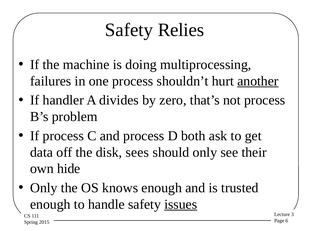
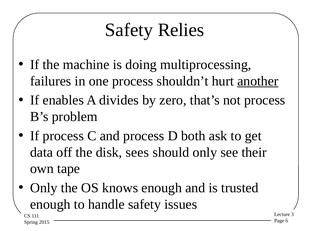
handler: handler -> enables
hide: hide -> tape
issues underline: present -> none
